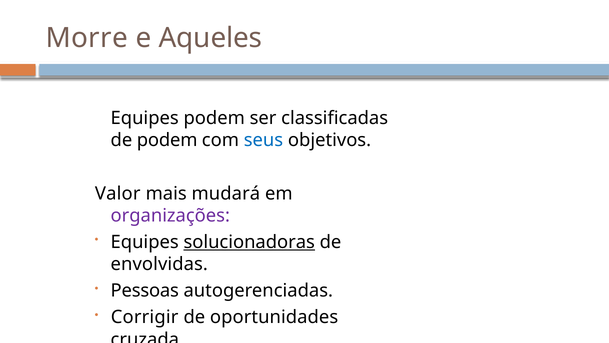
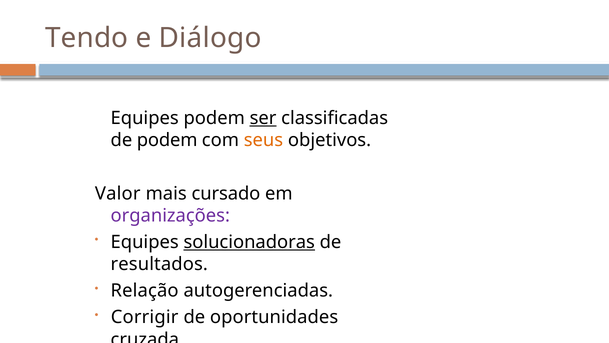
Morre: Morre -> Tendo
Aqueles: Aqueles -> Diálogo
ser underline: none -> present
seus colour: blue -> orange
mudará: mudará -> cursado
envolvidas: envolvidas -> resultados
Pessoas: Pessoas -> Relação
